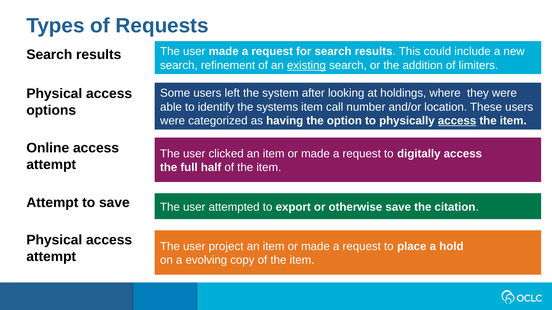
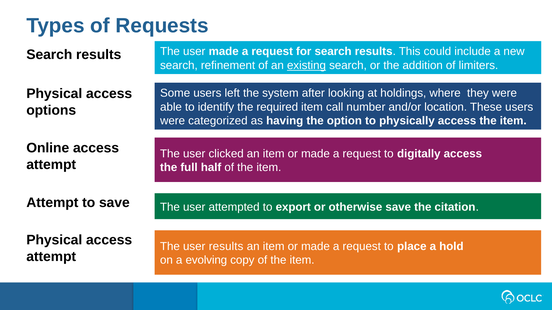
systems: systems -> required
access at (457, 121) underline: present -> none
user project: project -> results
